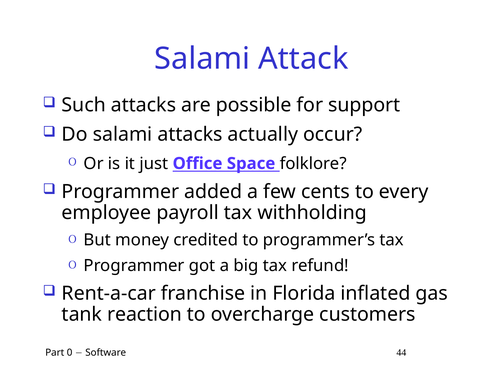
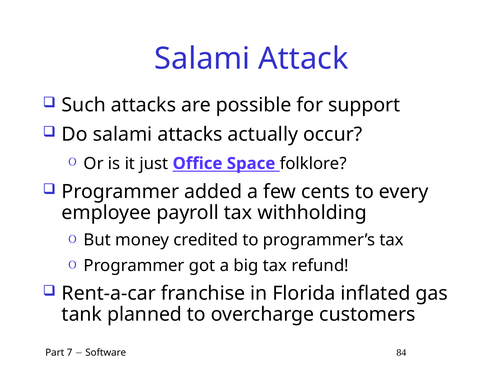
reaction: reaction -> planned
0: 0 -> 7
44: 44 -> 84
